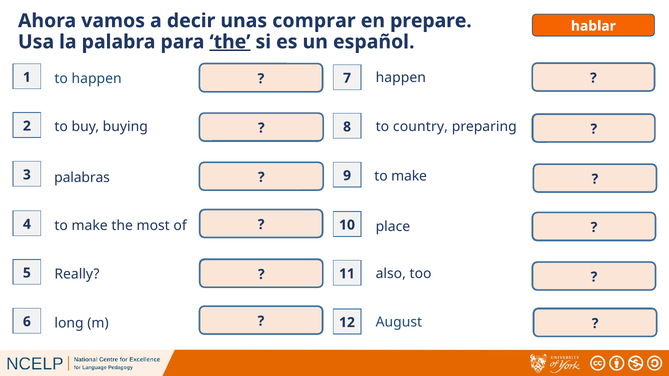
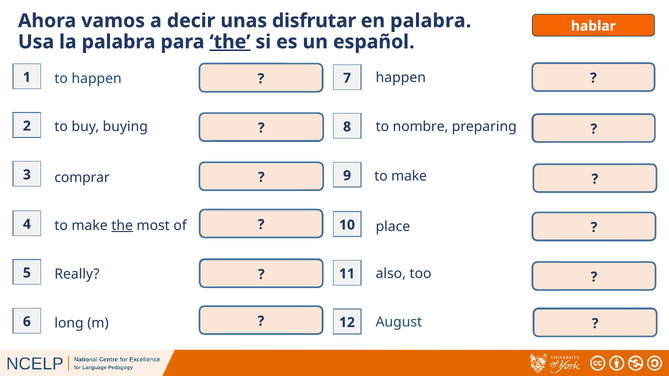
unas comprar: comprar -> disfrutar
en prepare: prepare -> palabra
country: country -> nombre
palabras at (82, 178): palabras -> comprar
the at (122, 226) underline: none -> present
